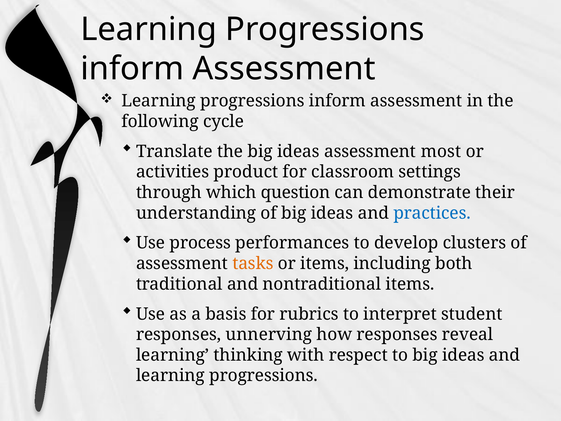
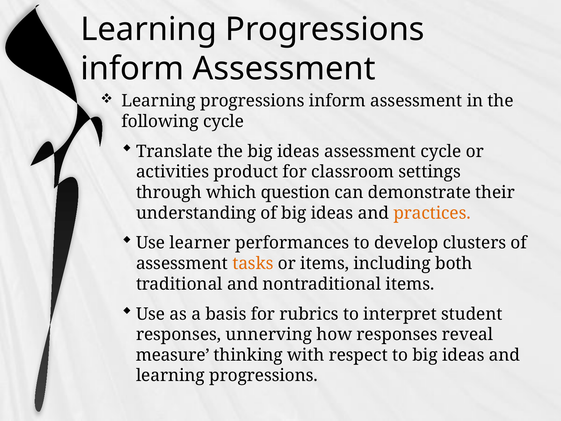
assessment most: most -> cycle
practices colour: blue -> orange
process: process -> learner
learning at (173, 355): learning -> measure
